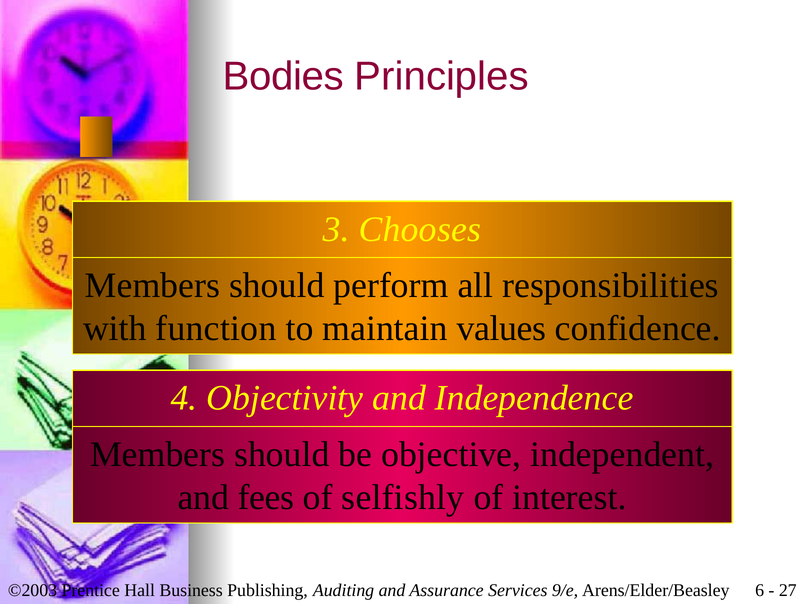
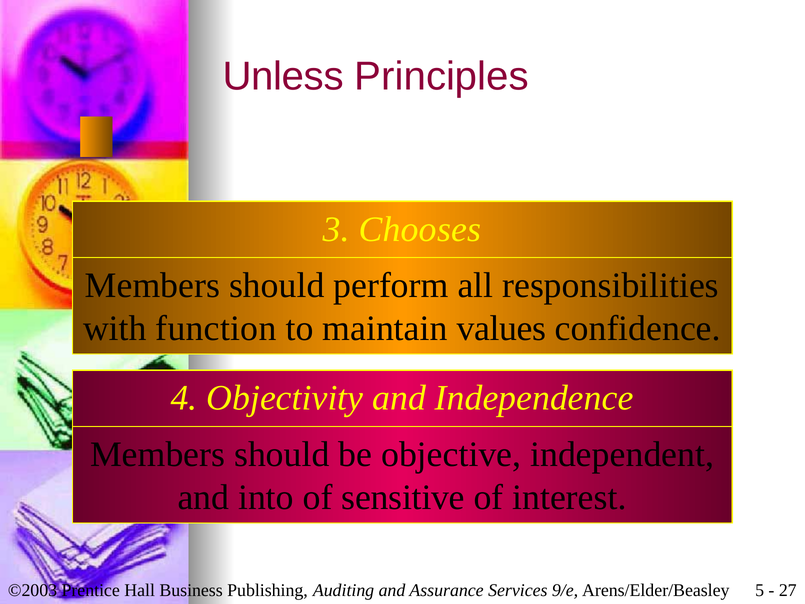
Bodies: Bodies -> Unless
fees: fees -> into
selfishly: selfishly -> sensitive
6: 6 -> 5
